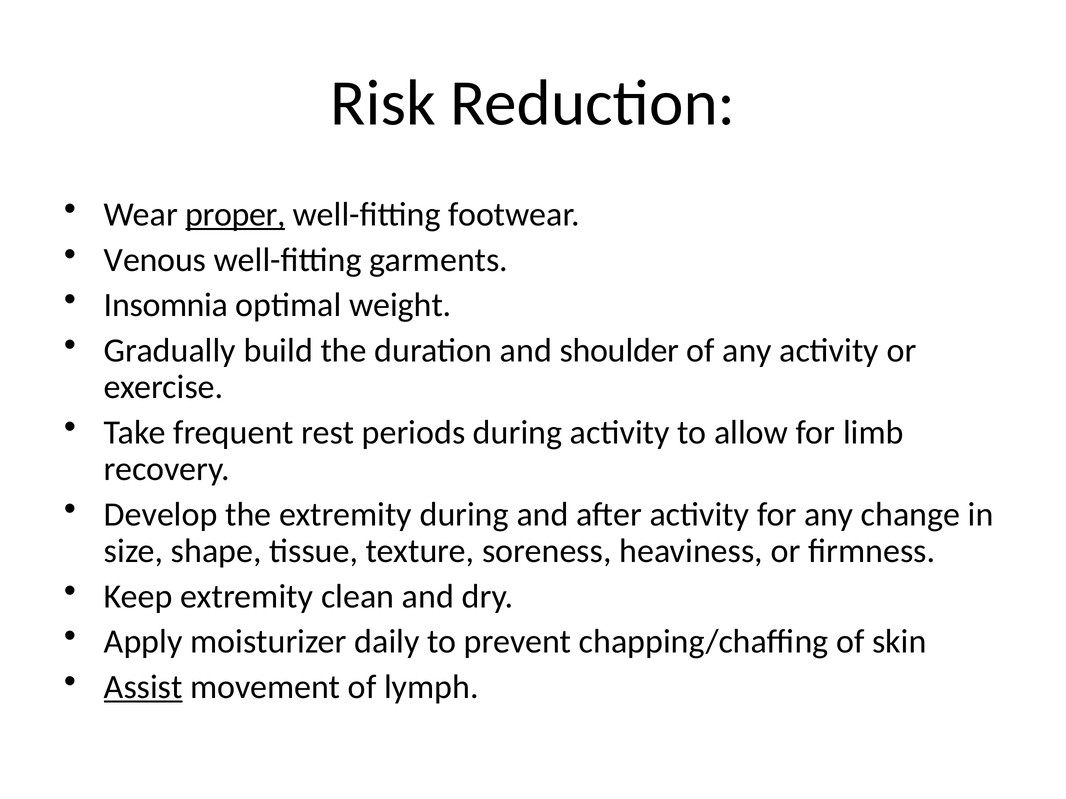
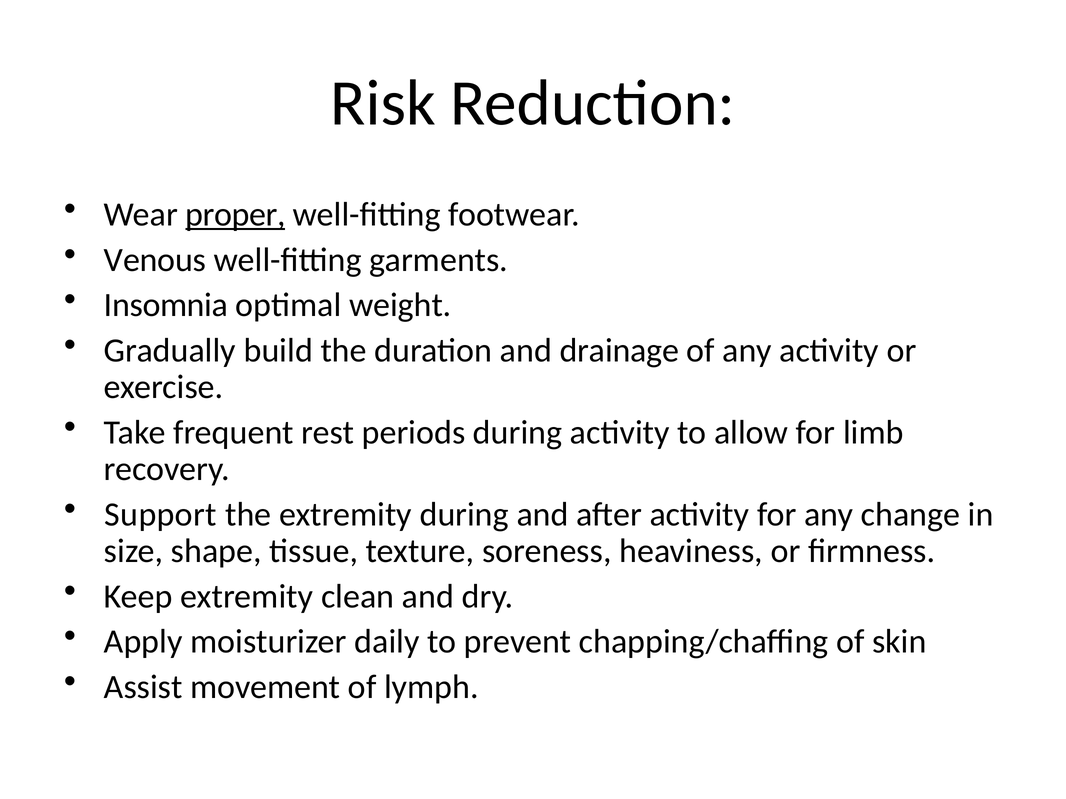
shoulder: shoulder -> drainage
Develop: Develop -> Support
Assist underline: present -> none
